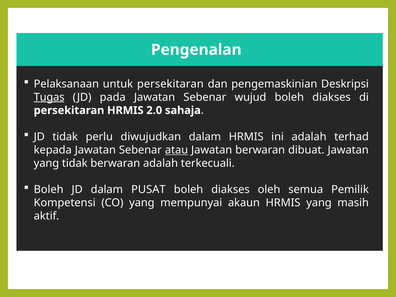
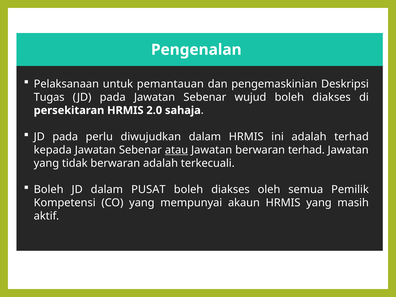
untuk persekitaran: persekitaran -> pemantauan
Tugas underline: present -> none
tidak at (65, 137): tidak -> pada
berwaran dibuat: dibuat -> terhad
